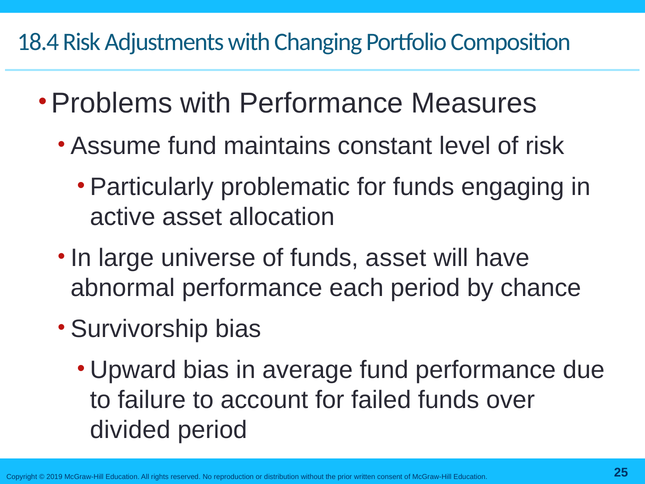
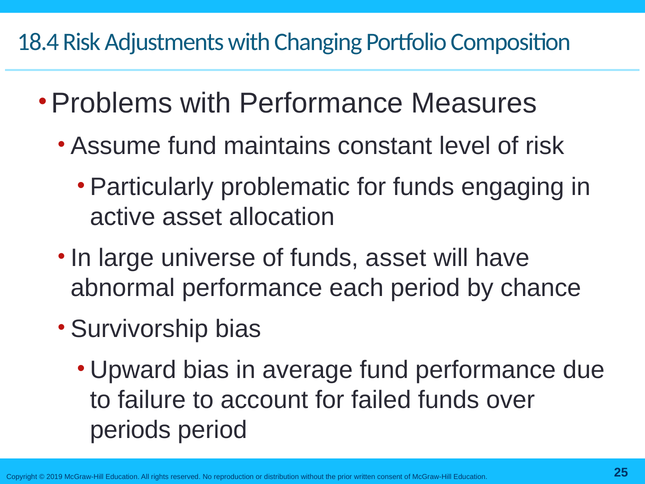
divided: divided -> periods
